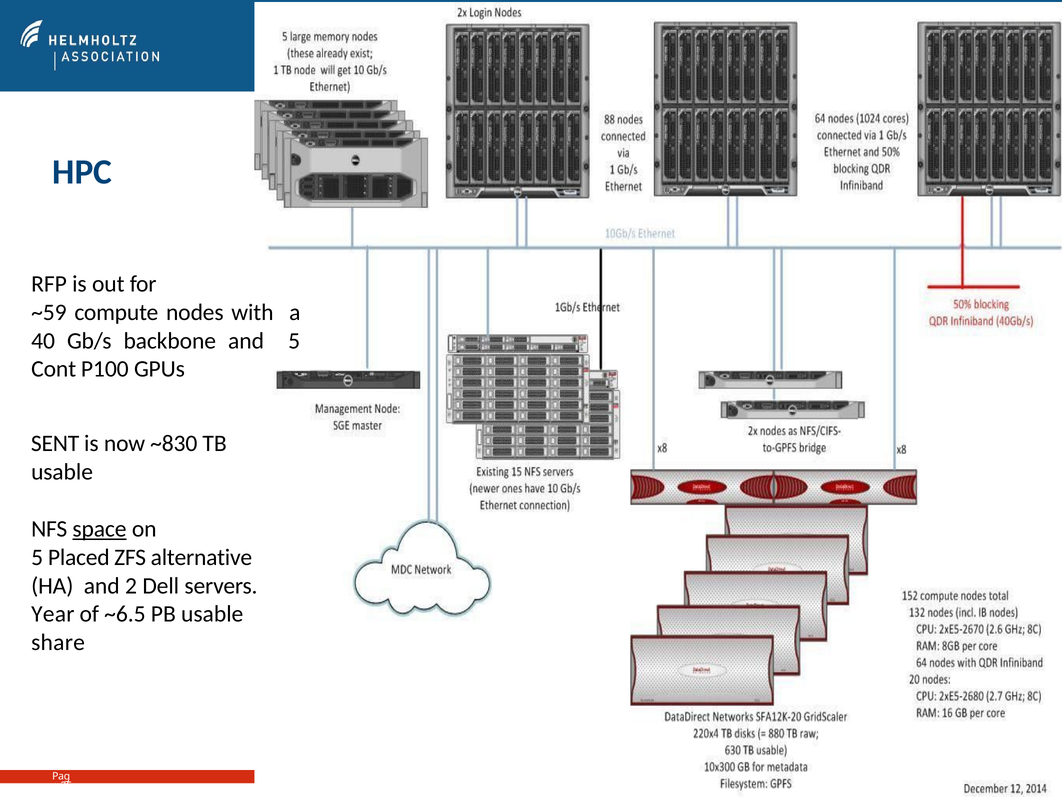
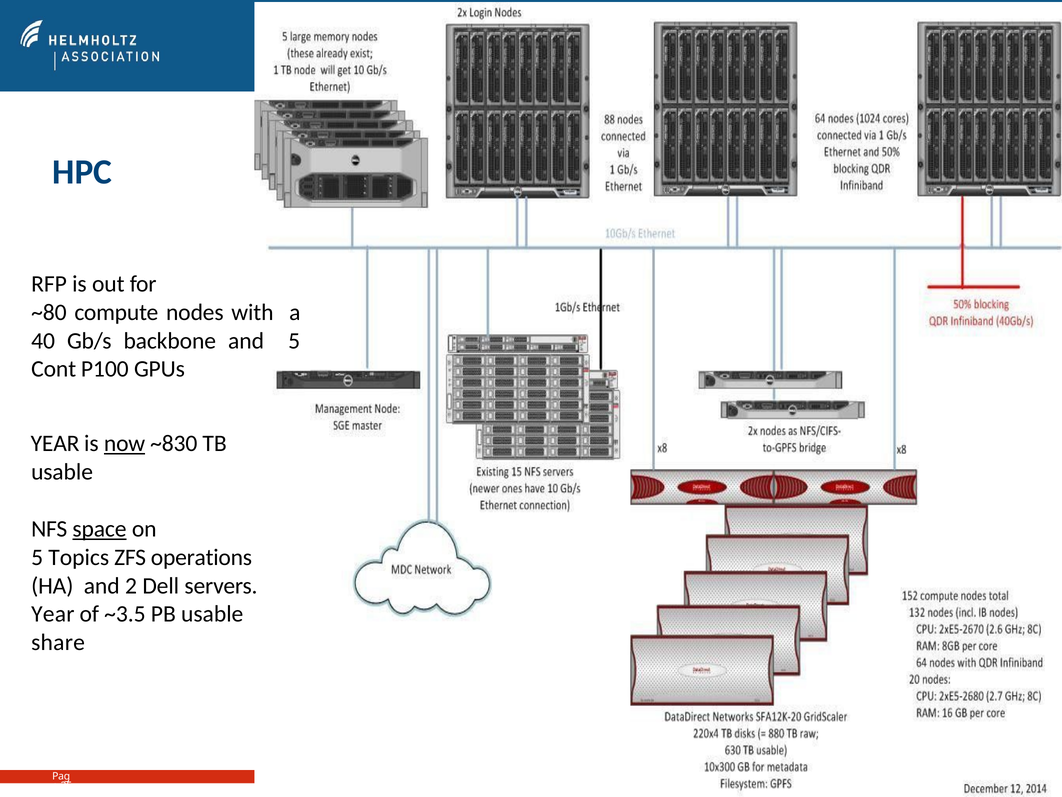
~59: ~59 -> ~80
SENT at (55, 443): SENT -> YEAR
now underline: none -> present
Placed: Placed -> Topics
alternative: alternative -> operations
~6.5: ~6.5 -> ~3.5
